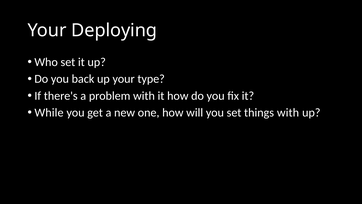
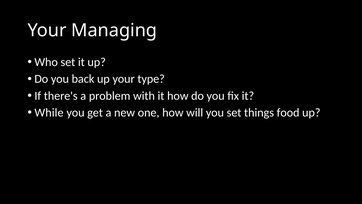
Deploying: Deploying -> Managing
things with: with -> food
